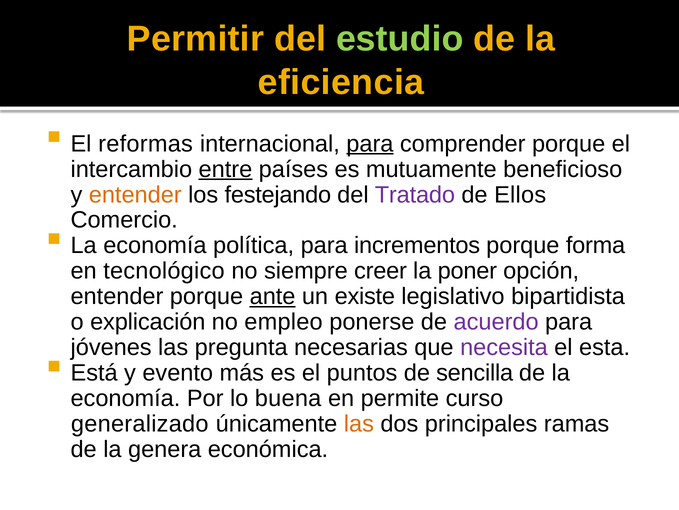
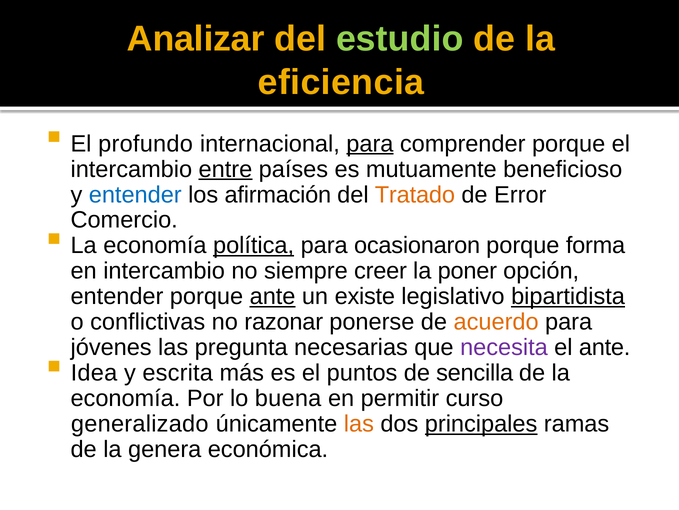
Permitir: Permitir -> Analizar
reformas: reformas -> profundo
entender at (135, 194) colour: orange -> blue
festejando: festejando -> afirmación
Tratado colour: purple -> orange
Ellos: Ellos -> Error
política underline: none -> present
incrementos: incrementos -> ocasionaron
en tecnológico: tecnológico -> intercambio
bipartidista underline: none -> present
explicación: explicación -> conflictivas
empleo: empleo -> razonar
acuerdo colour: purple -> orange
el esta: esta -> ante
Está: Está -> Idea
evento: evento -> escrita
permite: permite -> permitir
principales underline: none -> present
